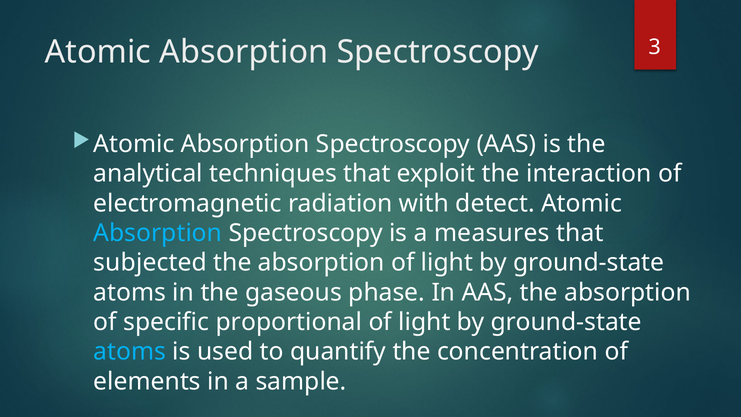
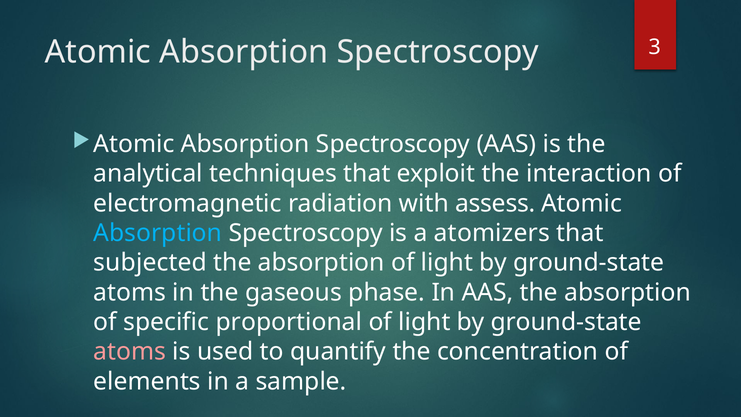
detect: detect -> assess
measures: measures -> atomizers
atoms at (130, 352) colour: light blue -> pink
